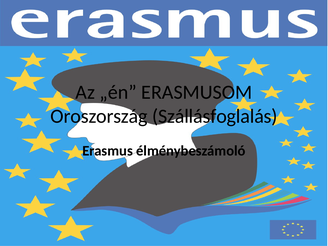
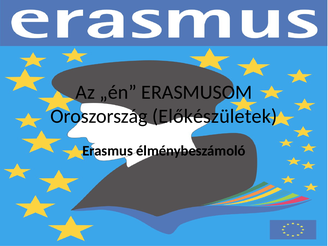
Szállásfoglalás: Szállásfoglalás -> Előkészületek
